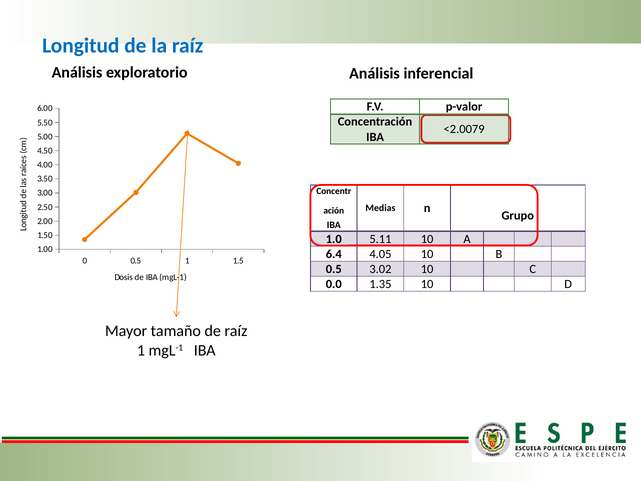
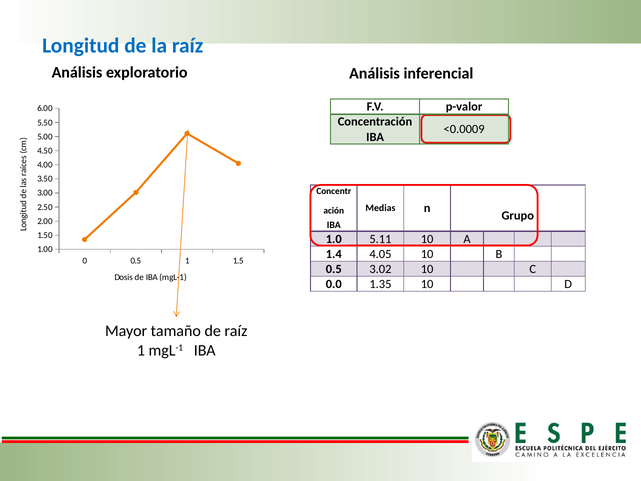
<2.0079: <2.0079 -> <0.0009
6.4: 6.4 -> 1.4
